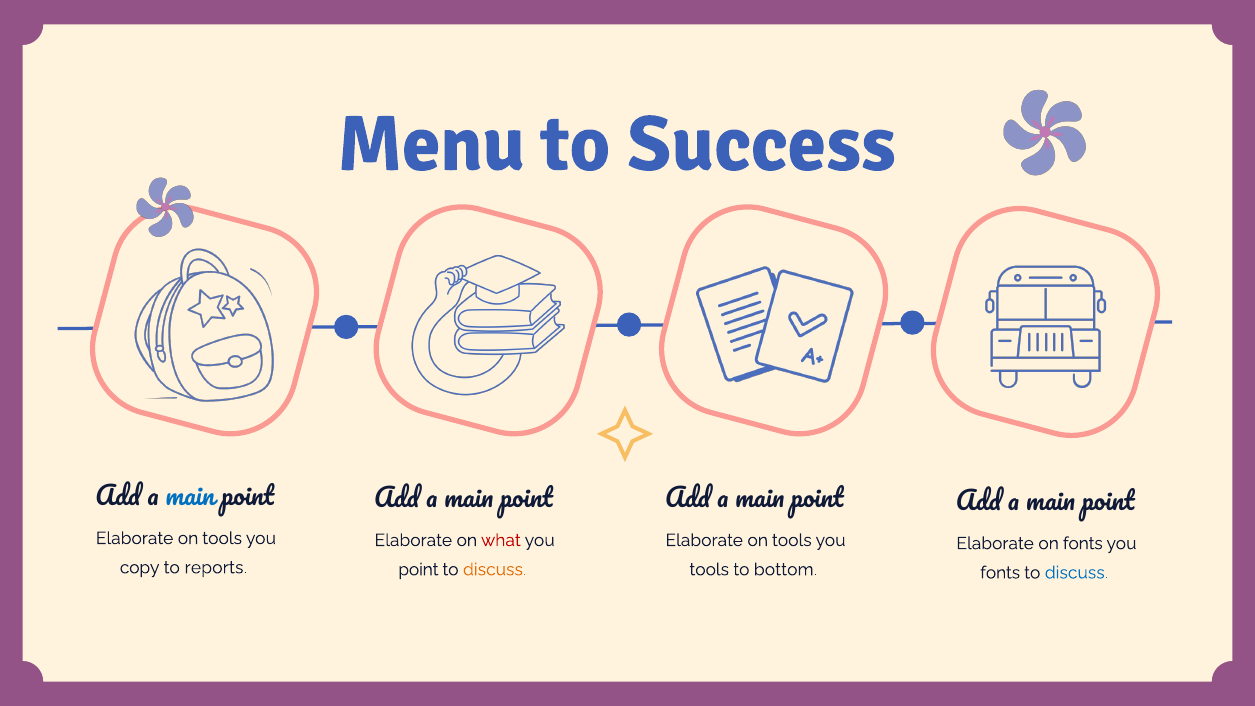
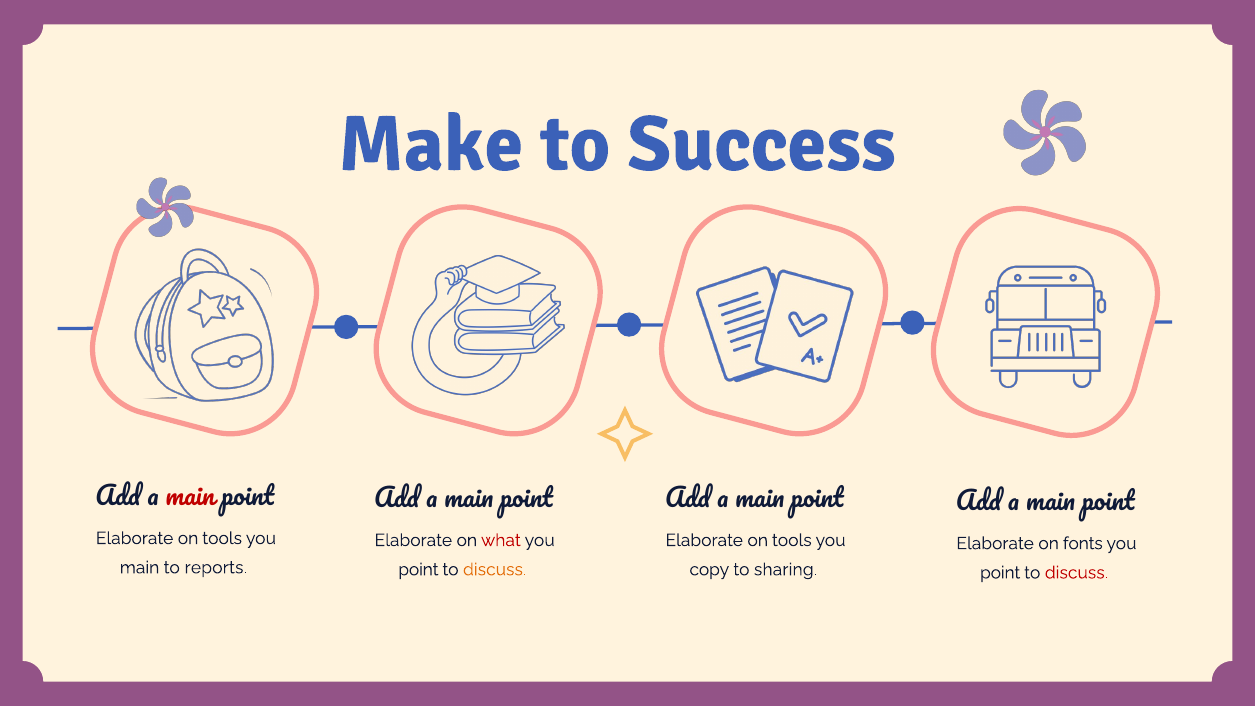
Menu: Menu -> Make
main at (190, 497) colour: blue -> red
copy at (140, 568): copy -> main
tools at (709, 569): tools -> copy
bottom: bottom -> sharing
fonts at (1000, 573): fonts -> point
discuss at (1076, 573) colour: blue -> red
